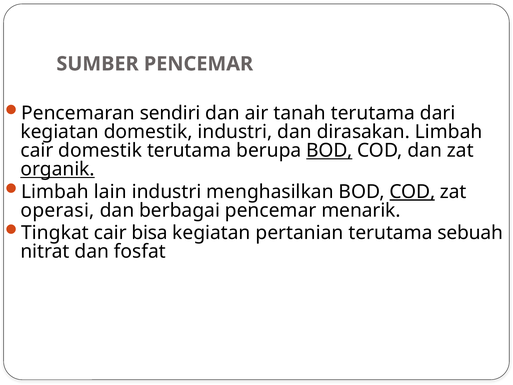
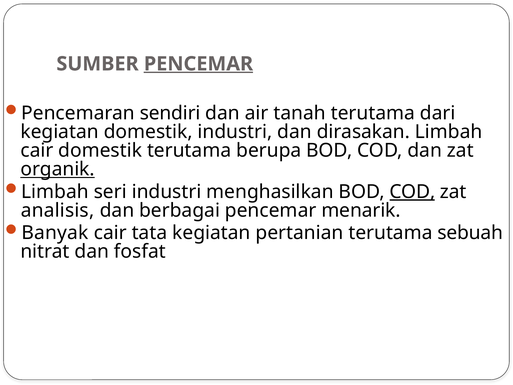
PENCEMAR at (198, 64) underline: none -> present
BOD at (329, 150) underline: present -> none
lain: lain -> seri
operasi: operasi -> analisis
Tingkat: Tingkat -> Banyak
bisa: bisa -> tata
